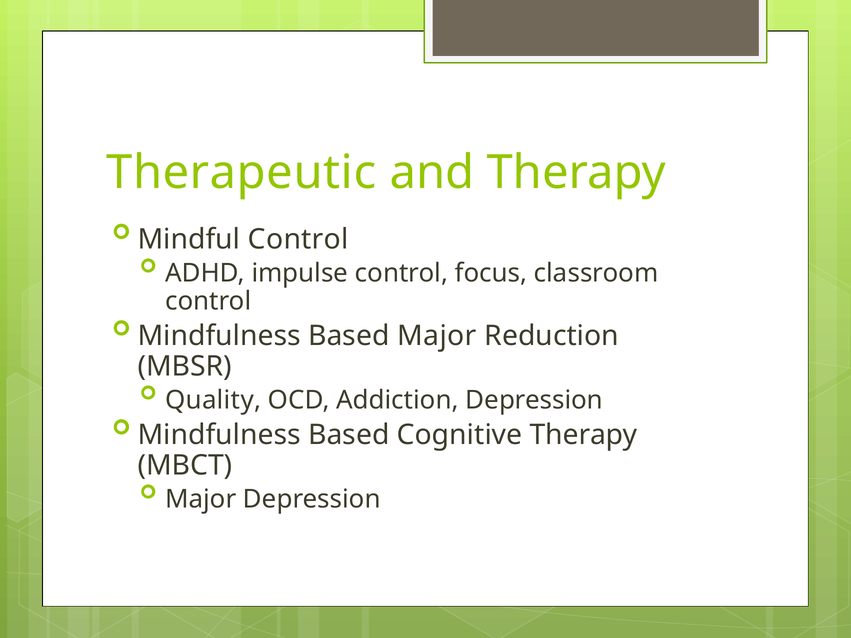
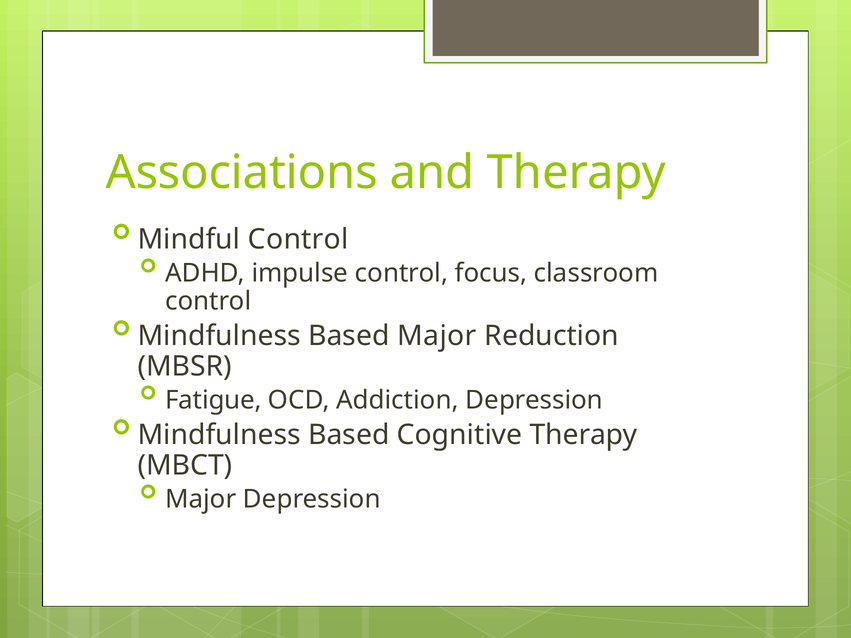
Therapeutic: Therapeutic -> Associations
Quality: Quality -> Fatigue
